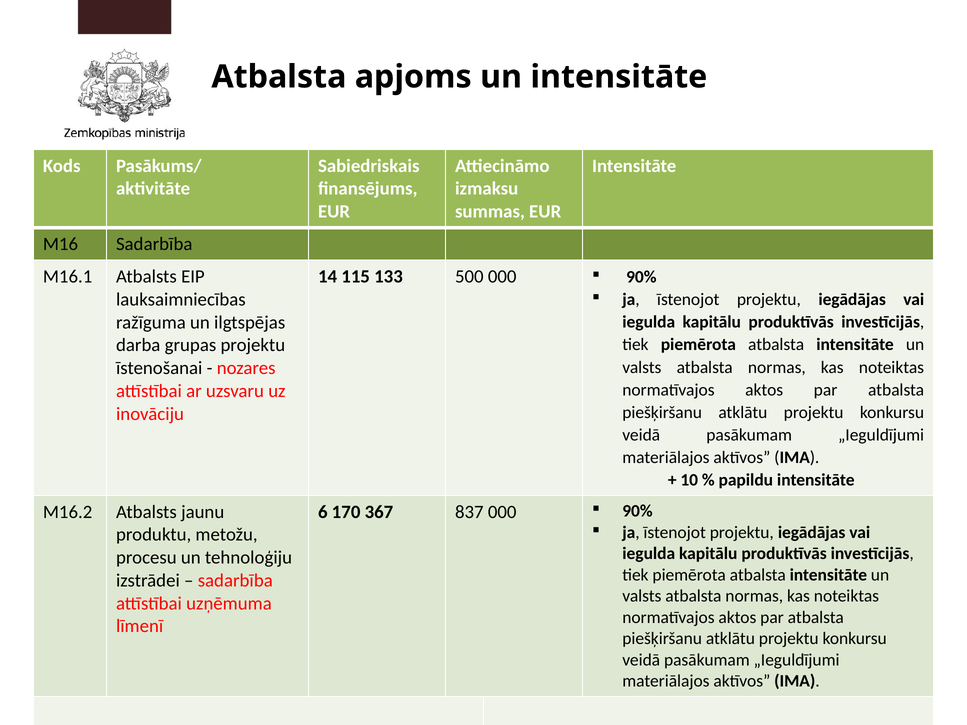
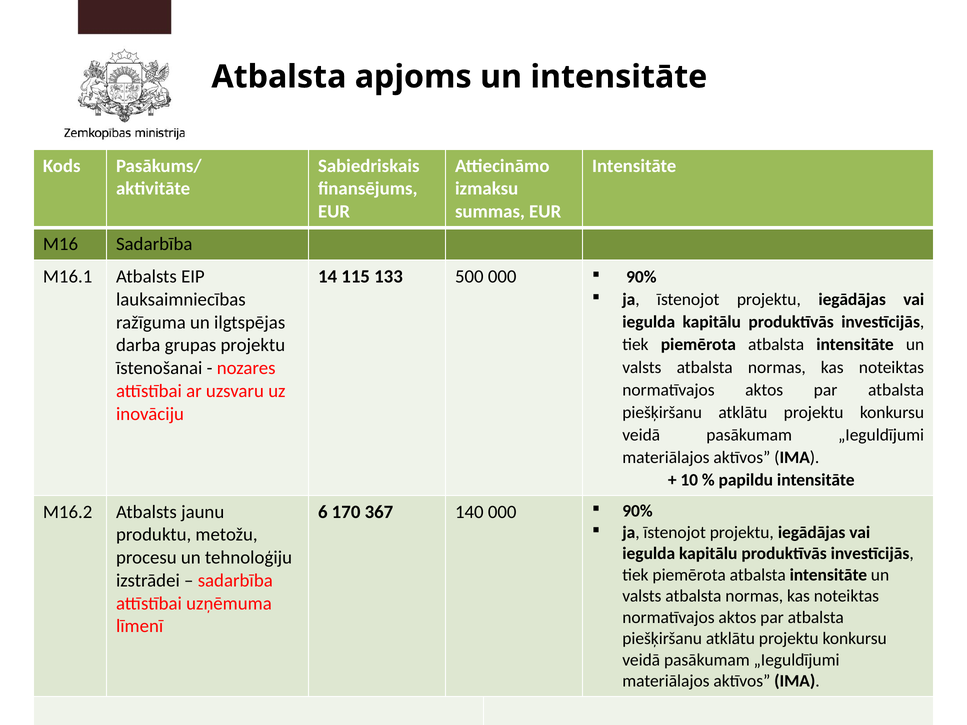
837: 837 -> 140
